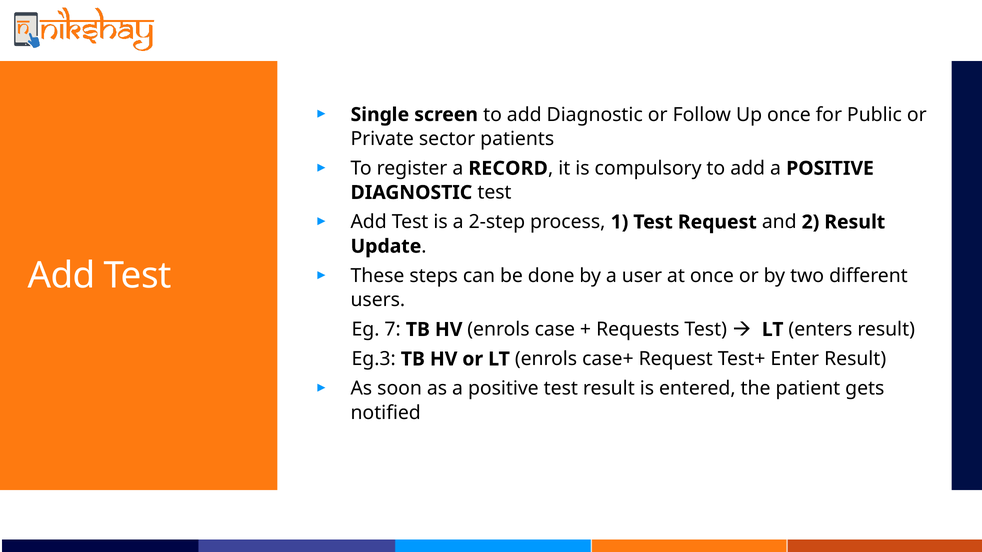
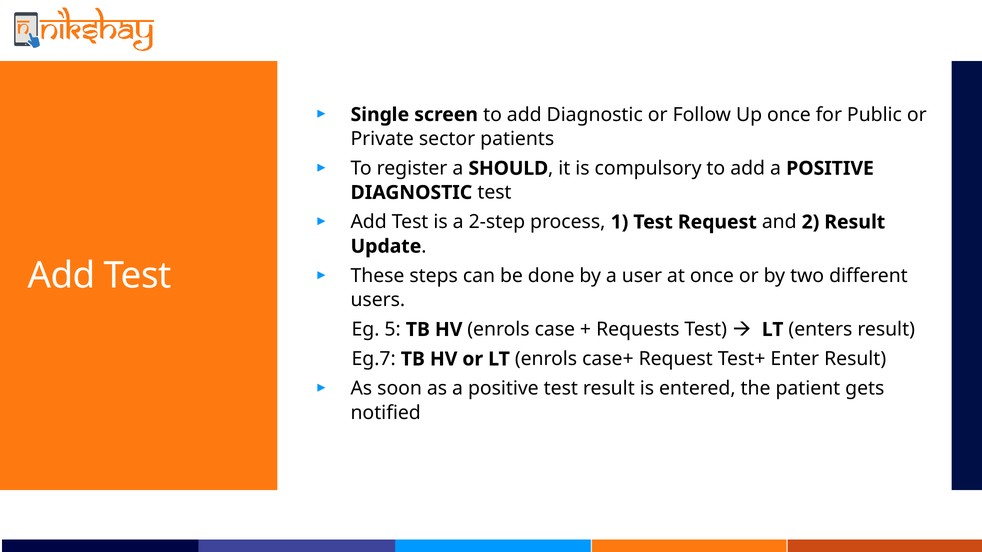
RECORD: RECORD -> SHOULD
7: 7 -> 5
Eg.3: Eg.3 -> Eg.7
